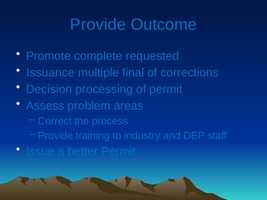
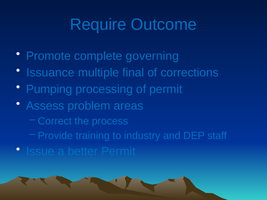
Provide at (98, 25): Provide -> Require
requested: requested -> governing
Decision: Decision -> Pumping
